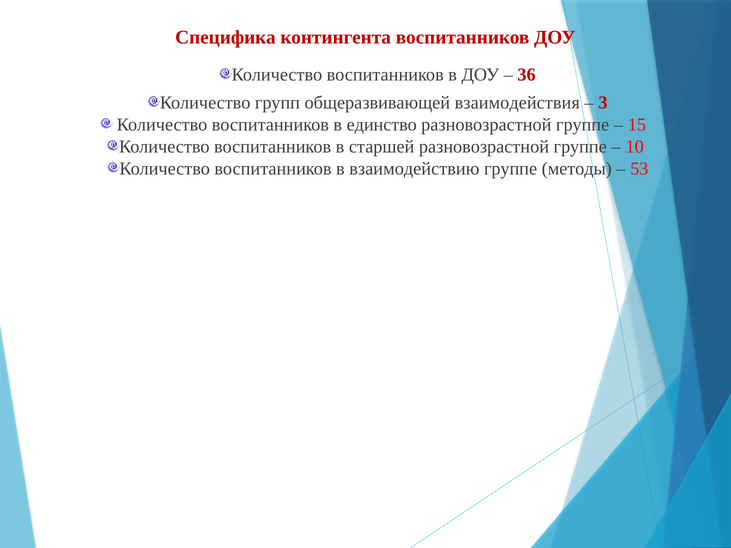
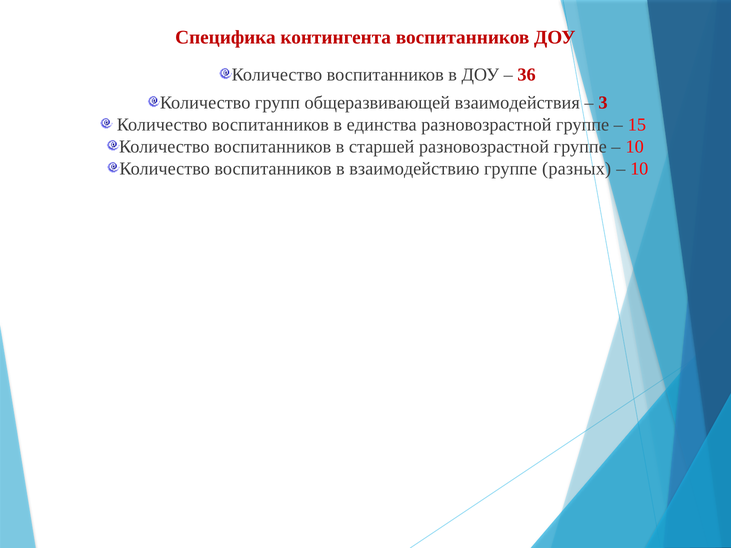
единство: единство -> единства
методы: методы -> разных
53 at (639, 169): 53 -> 10
